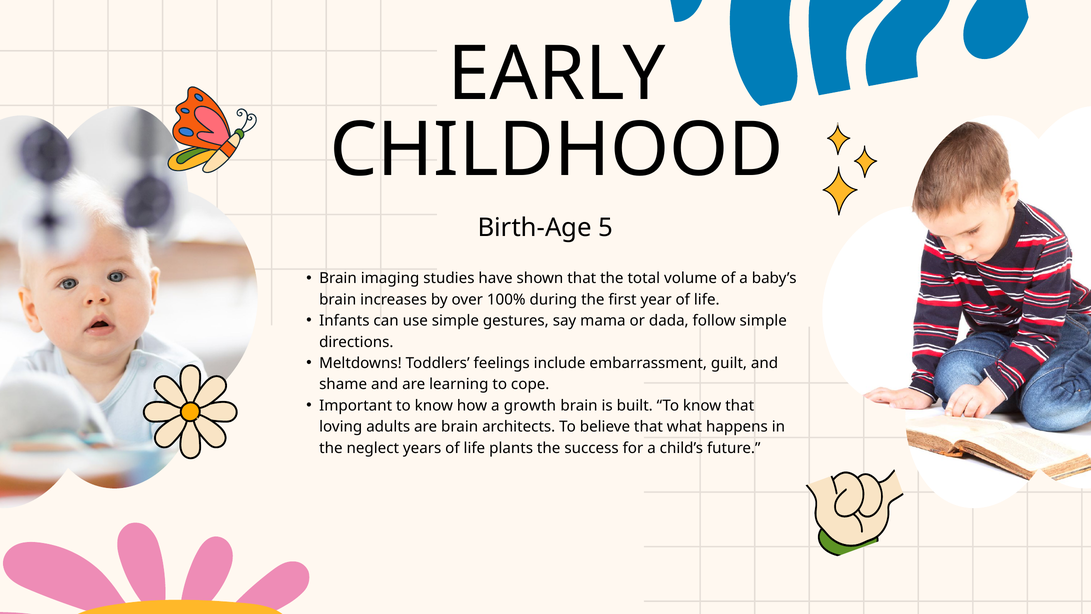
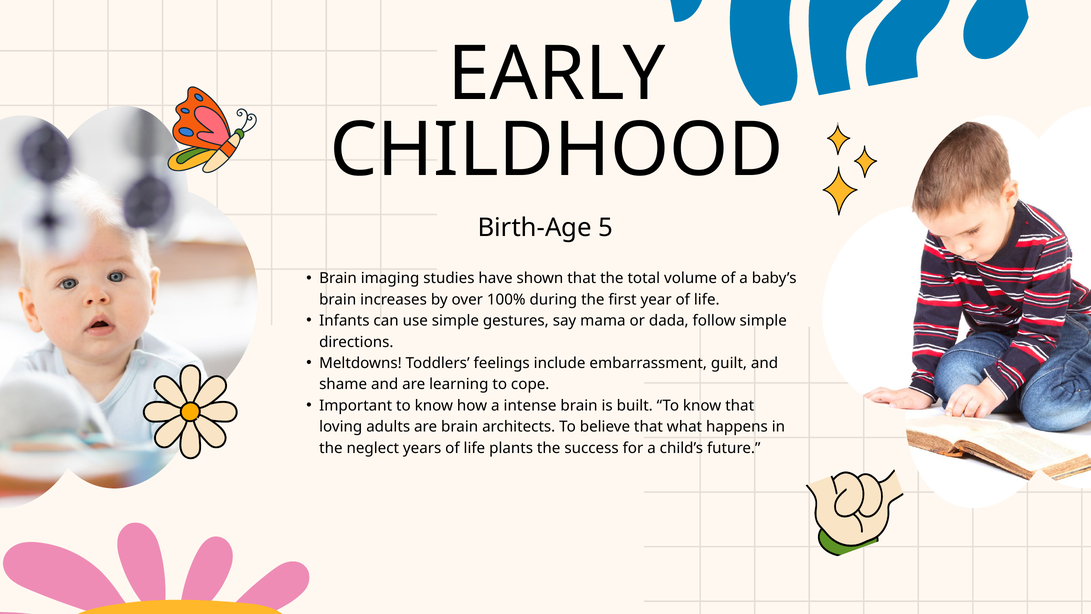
growth: growth -> intense
